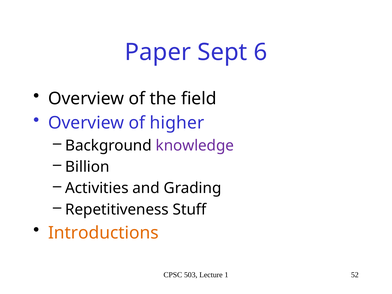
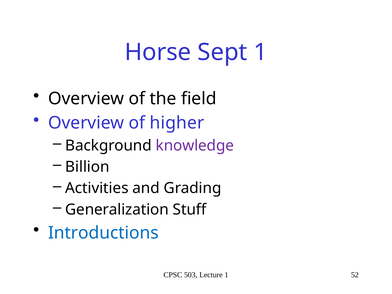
Paper: Paper -> Horse
Sept 6: 6 -> 1
Repetitiveness: Repetitiveness -> Generalization
Introductions colour: orange -> blue
